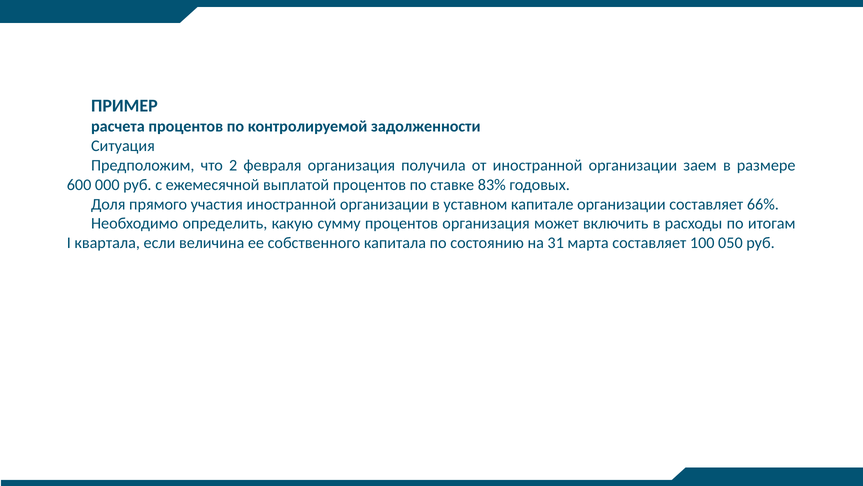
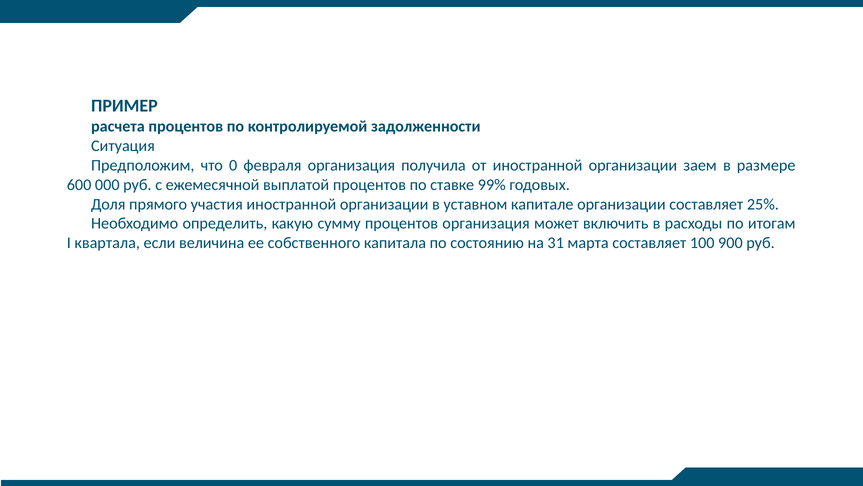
2: 2 -> 0
83%: 83% -> 99%
66%: 66% -> 25%
050: 050 -> 900
